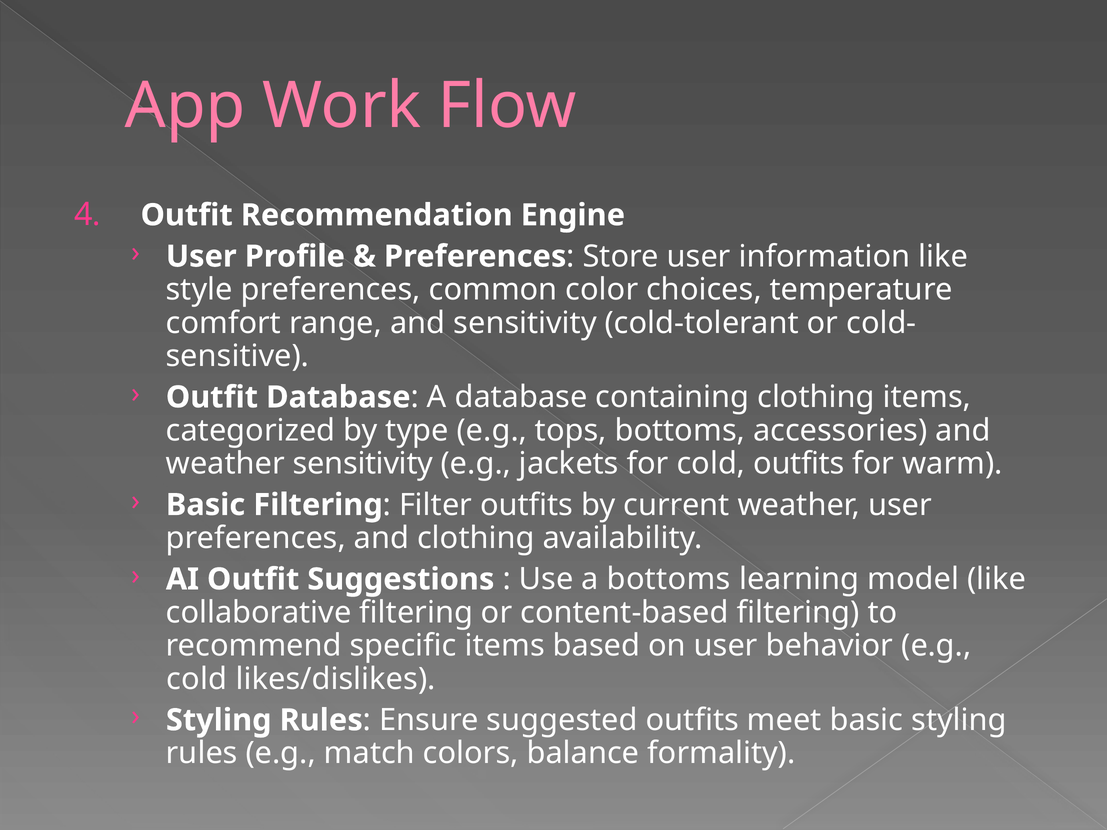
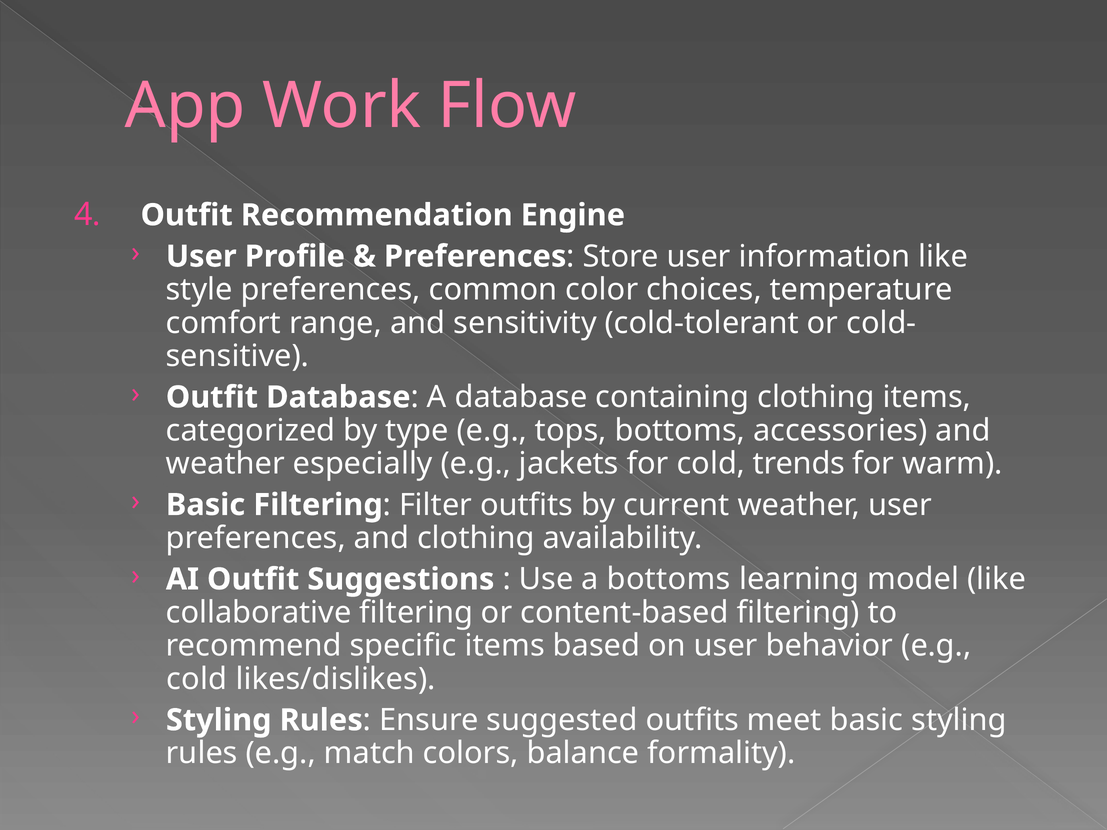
weather sensitivity: sensitivity -> especially
cold outfits: outfits -> trends
